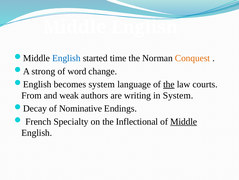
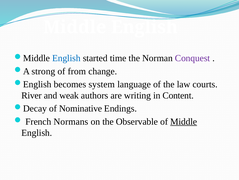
Conquest colour: orange -> purple
word: word -> from
the at (169, 84) underline: present -> none
From: From -> River
in System: System -> Content
Specialty: Specialty -> Normans
Inflectional: Inflectional -> Observable
